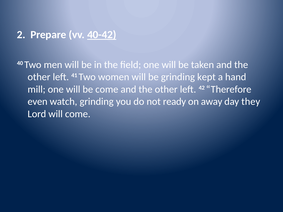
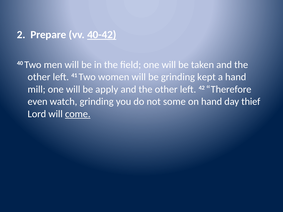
be come: come -> apply
ready: ready -> some
on away: away -> hand
they: they -> thief
come at (78, 114) underline: none -> present
